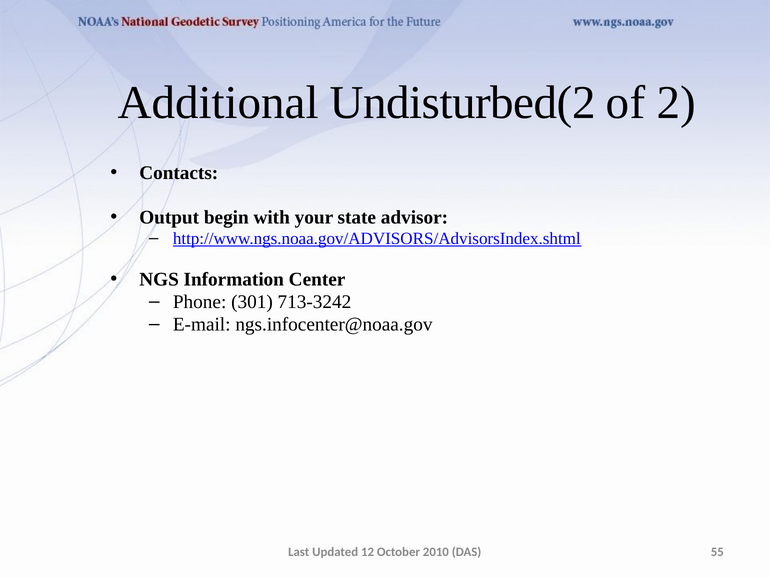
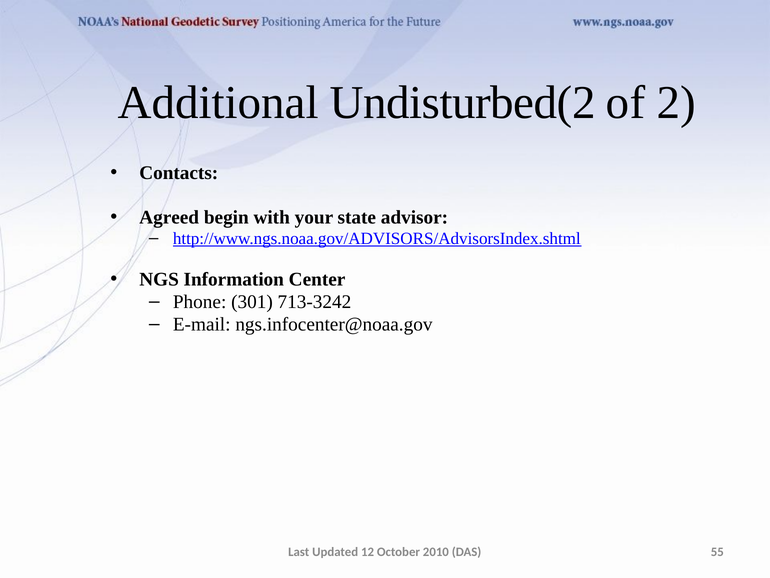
Output: Output -> Agreed
